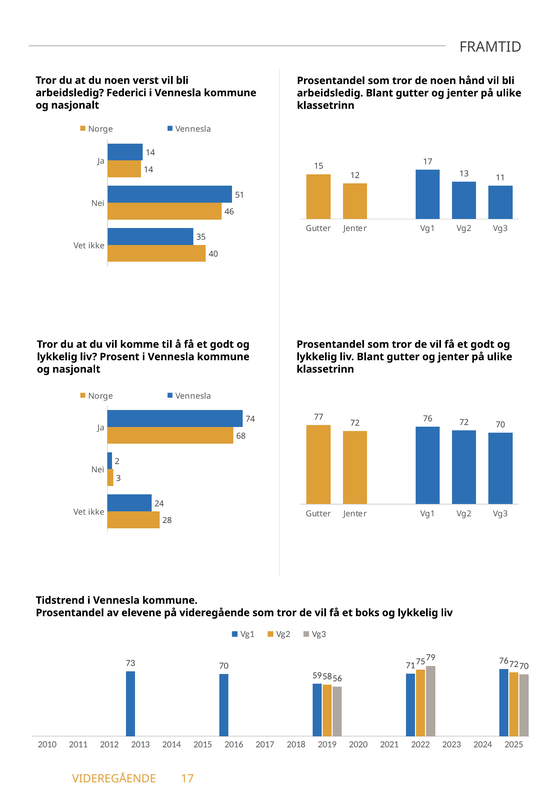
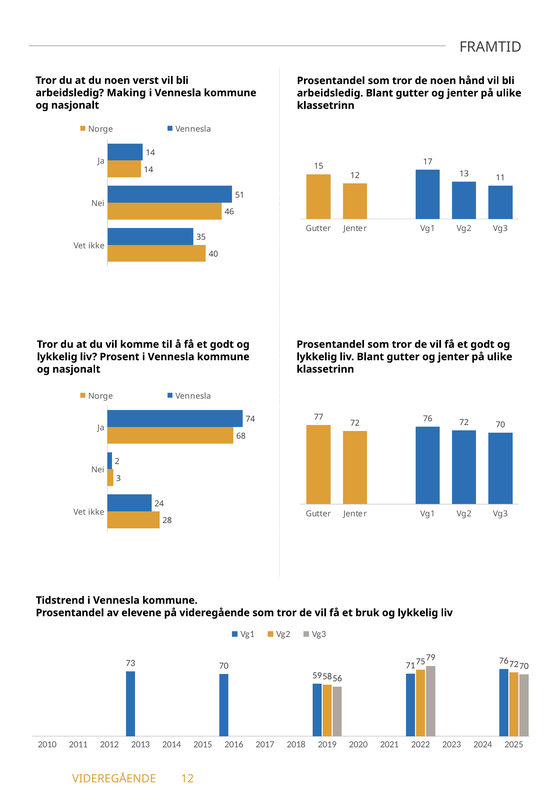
Federici: Federici -> Making
boks: boks -> bruk
VIDEREGÅENDE 17: 17 -> 12
